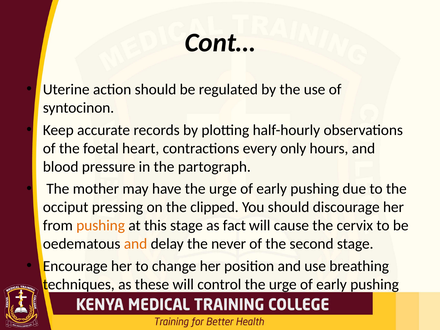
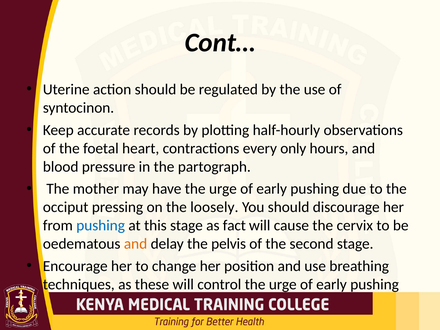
clipped: clipped -> loosely
pushing at (101, 226) colour: orange -> blue
never: never -> pelvis
